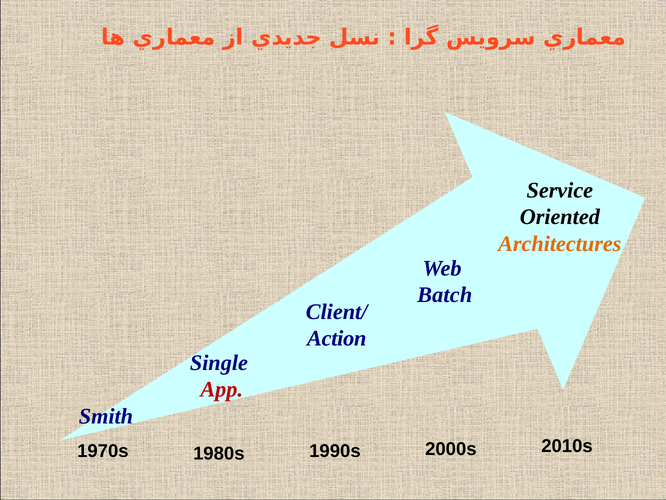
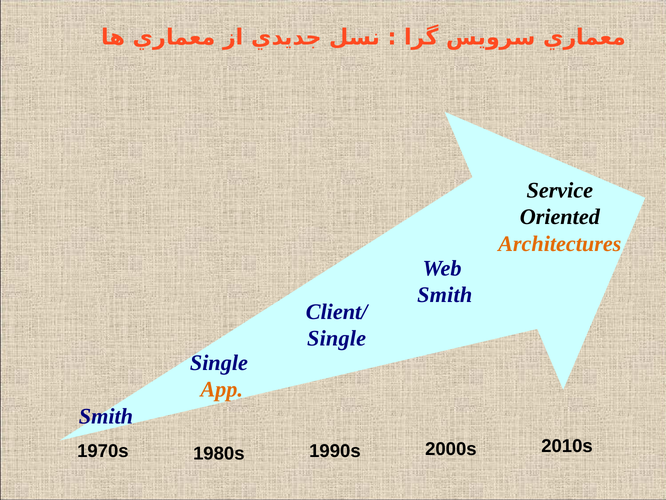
Batch at (445, 295): Batch -> Smith
Action at (337, 338): Action -> Single
App colour: red -> orange
